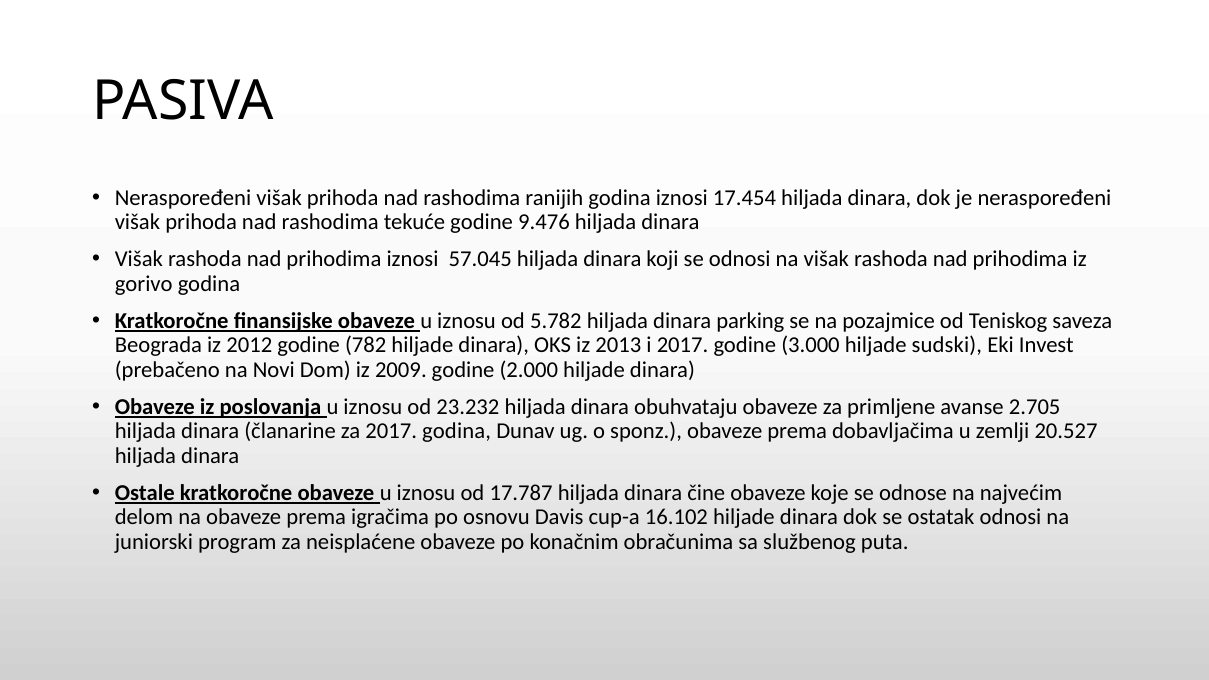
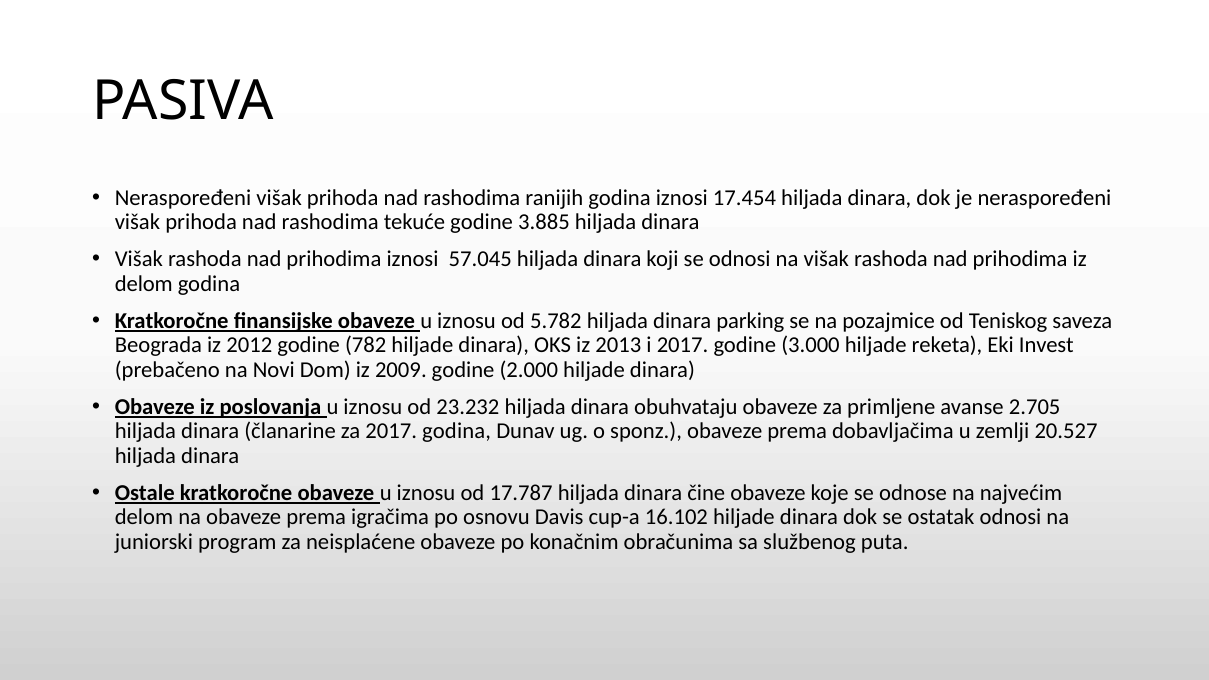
9.476: 9.476 -> 3.885
gorivo at (144, 284): gorivo -> delom
sudski: sudski -> reketa
